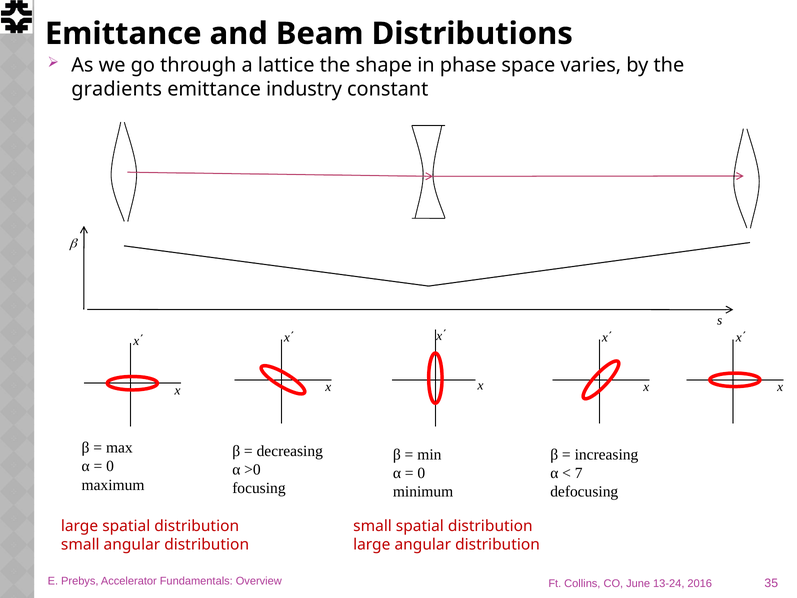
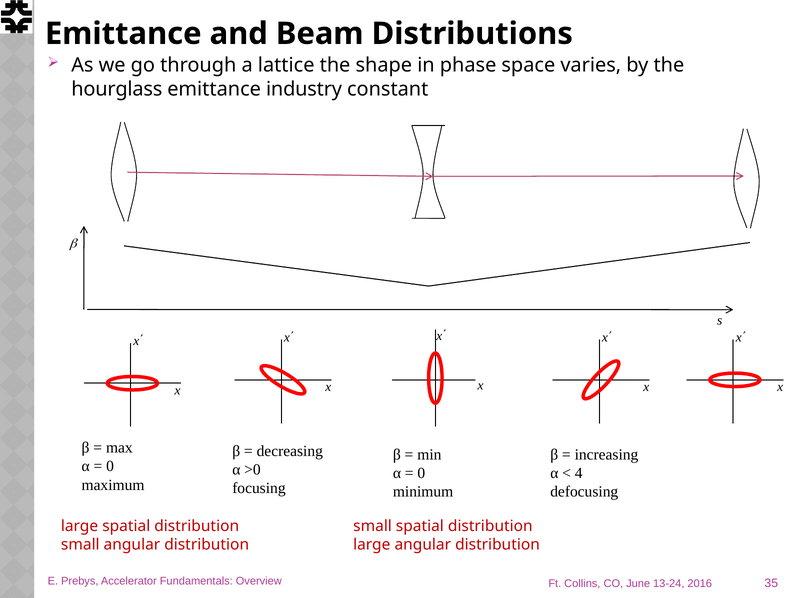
gradients: gradients -> hourglass
7: 7 -> 4
